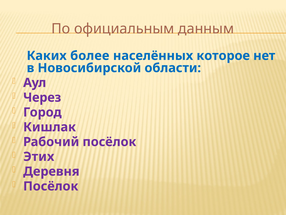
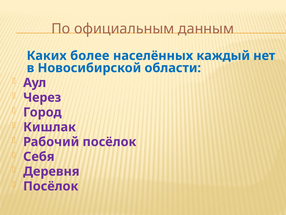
которое: которое -> каждый
Этих: Этих -> Себя
